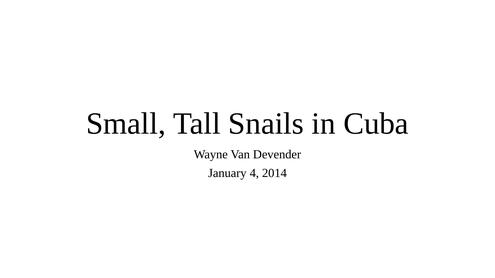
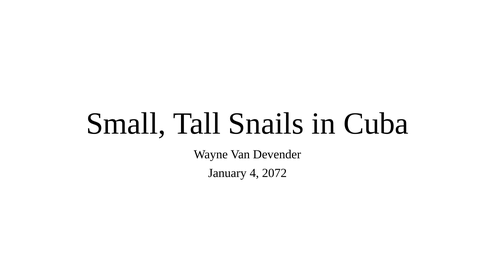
2014: 2014 -> 2072
